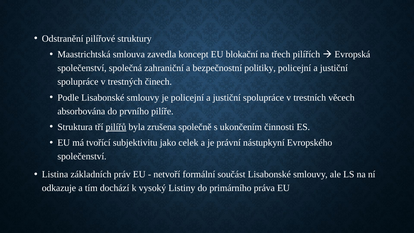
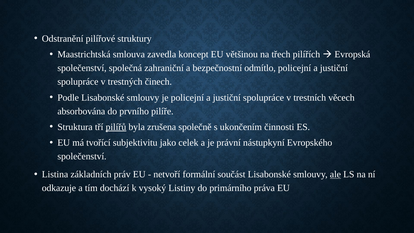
blokační: blokační -> většinou
politiky: politiky -> odmítlo
ale underline: none -> present
